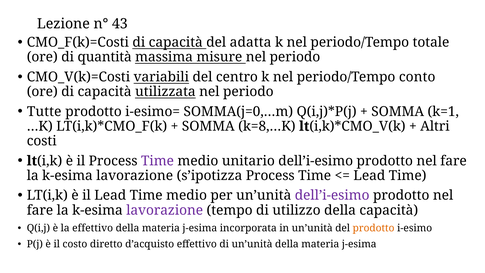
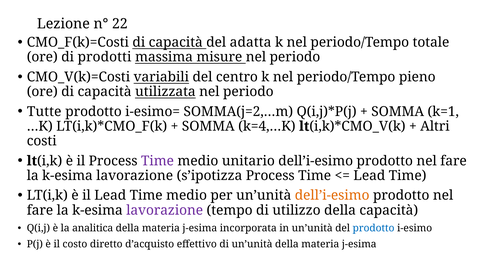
43: 43 -> 22
quantità: quantità -> prodotti
conto: conto -> pieno
SOMMA(j=0,…m: SOMMA(j=0,…m -> SOMMA(j=2,…m
k=8,…K: k=8,…K -> k=4,…K
dell’i-esimo at (332, 195) colour: purple -> orange
la effettivo: effettivo -> analitica
prodotto at (374, 228) colour: orange -> blue
